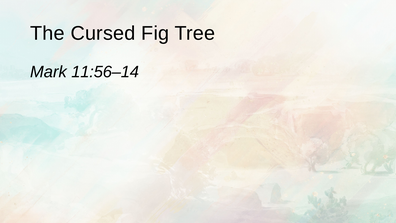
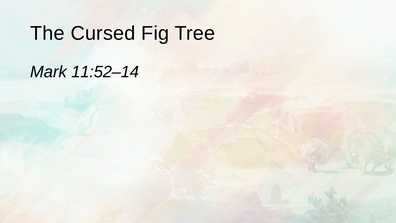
11:56–14: 11:56–14 -> 11:52–14
